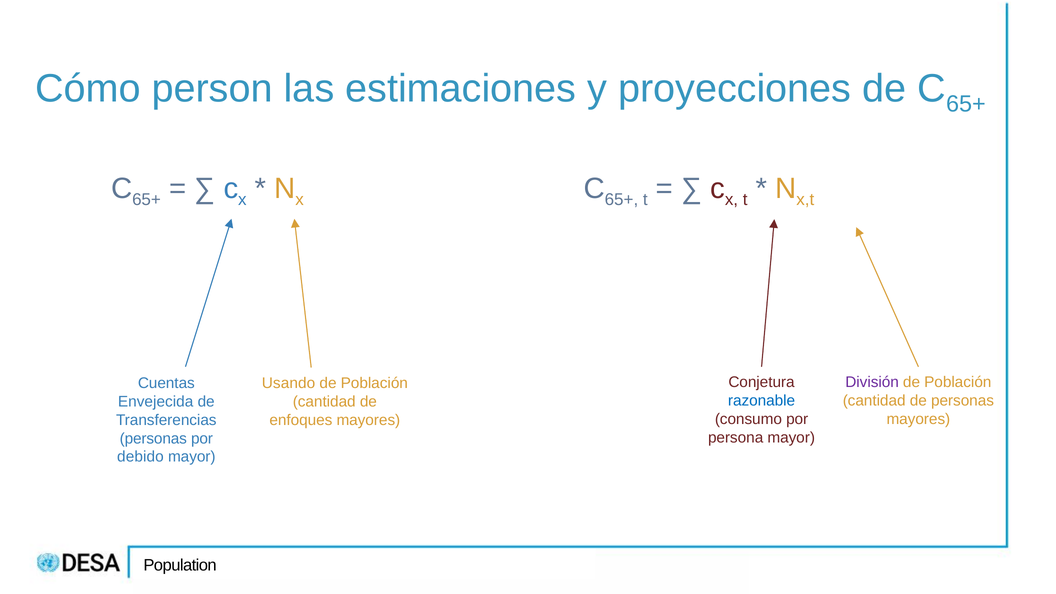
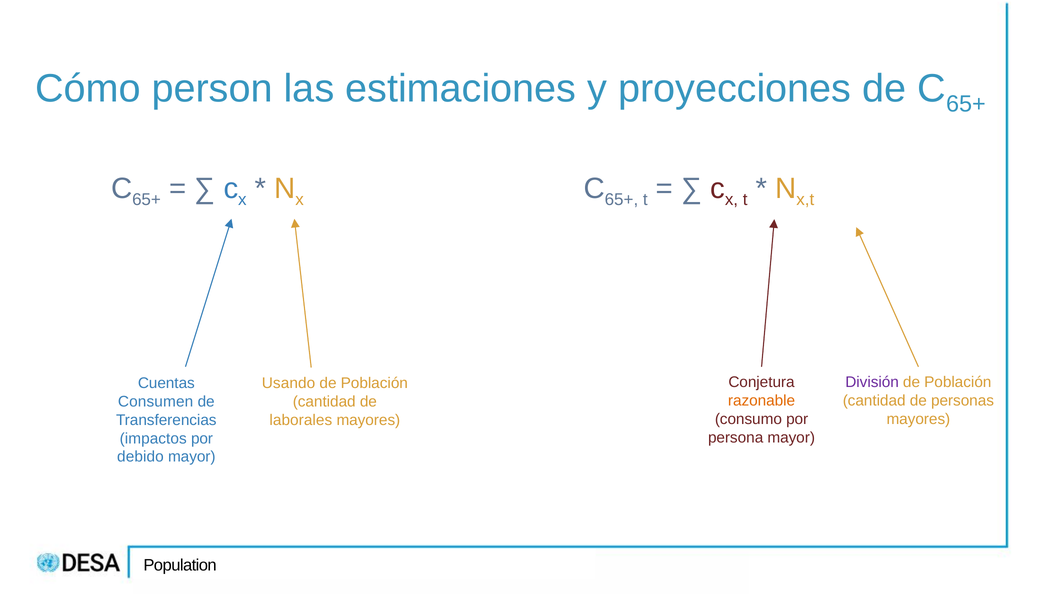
razonable colour: blue -> orange
Envejecida: Envejecida -> Consumen
enfoques: enfoques -> laborales
personas at (153, 438): personas -> impactos
